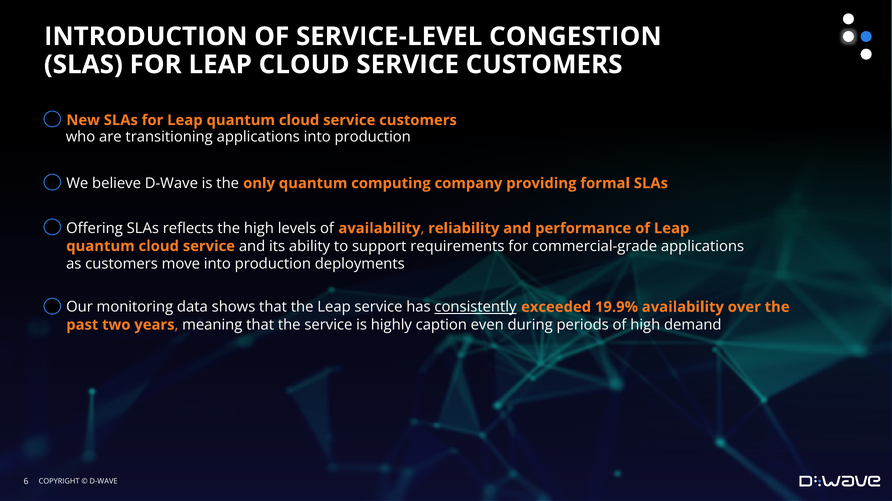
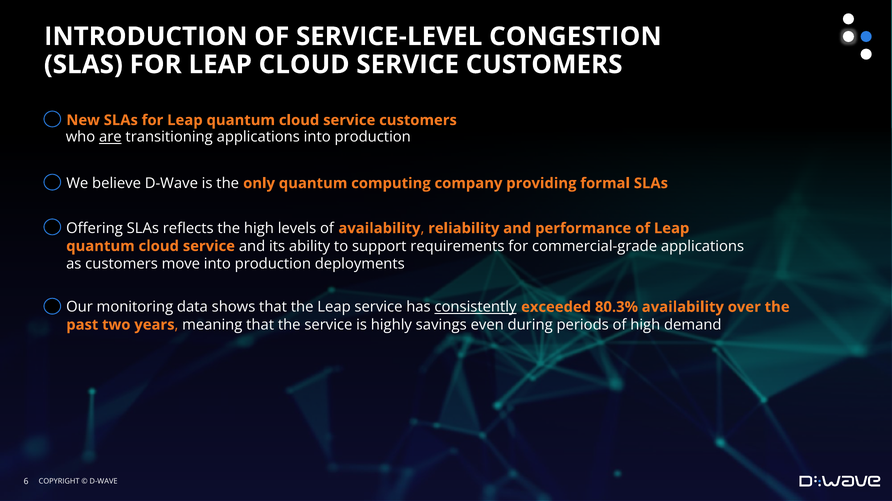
are underline: none -> present
19.9%: 19.9% -> 80.3%
caption: caption -> savings
